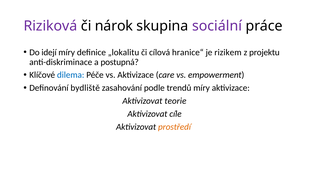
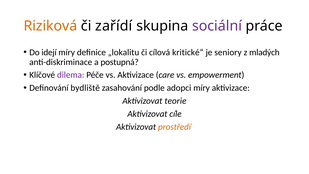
Riziková colour: purple -> orange
nárok: nárok -> zařídí
hranice“: hranice“ -> kritické“
rizikem: rizikem -> seniory
projektu: projektu -> mladých
dilema colour: blue -> purple
trendů: trendů -> adopci
